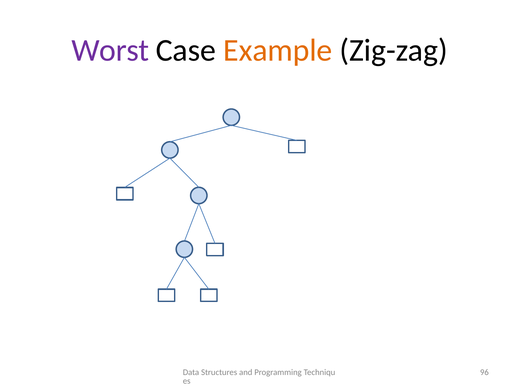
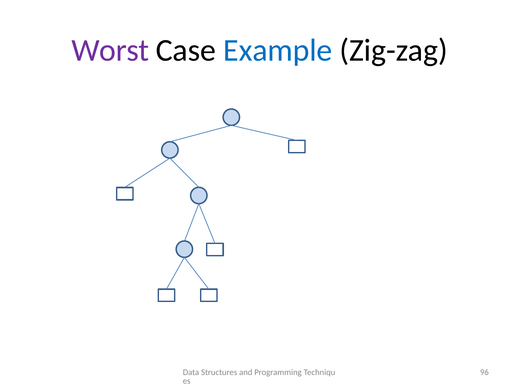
Example colour: orange -> blue
